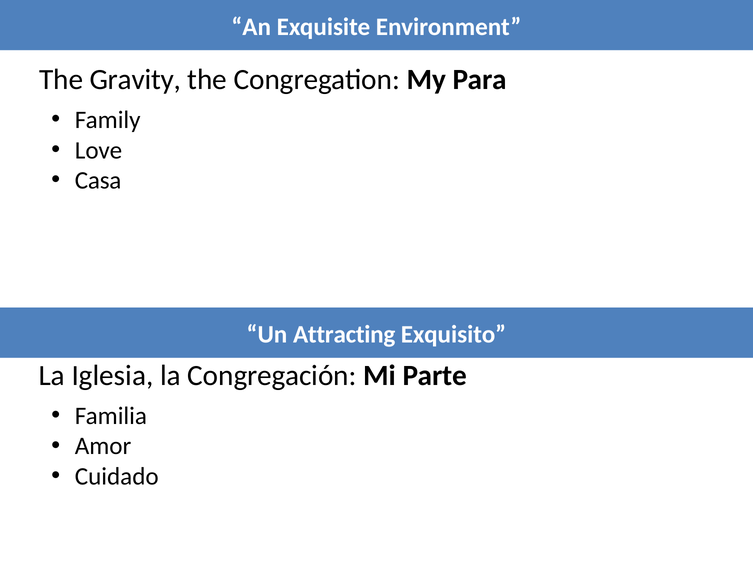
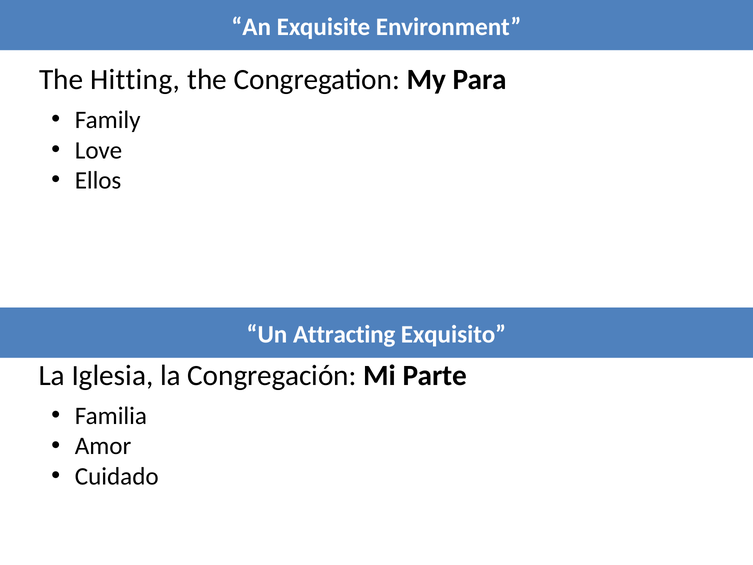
Gravity: Gravity -> Hitting
Casa: Casa -> Ellos
